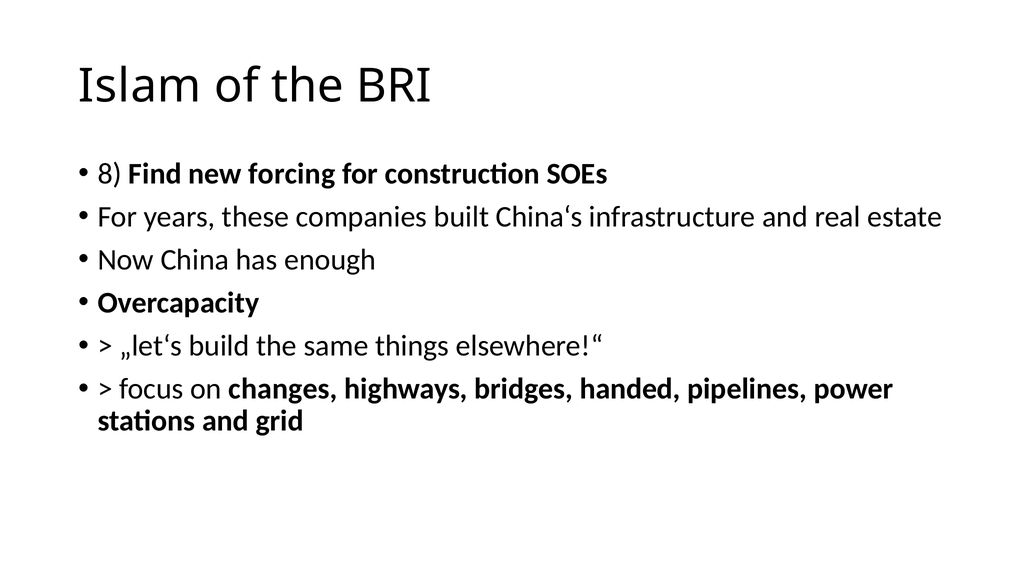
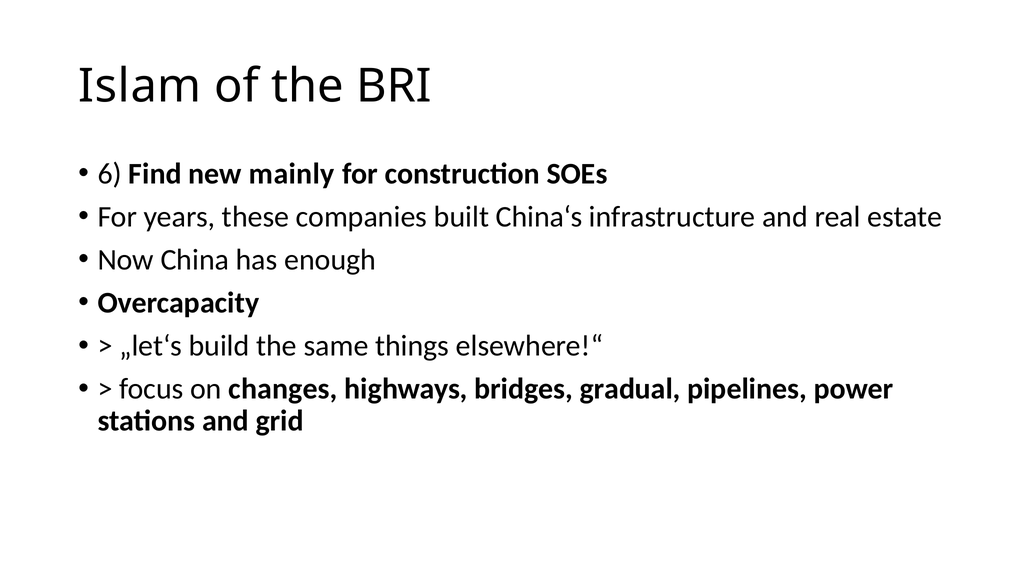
8: 8 -> 6
forcing: forcing -> mainly
handed: handed -> gradual
